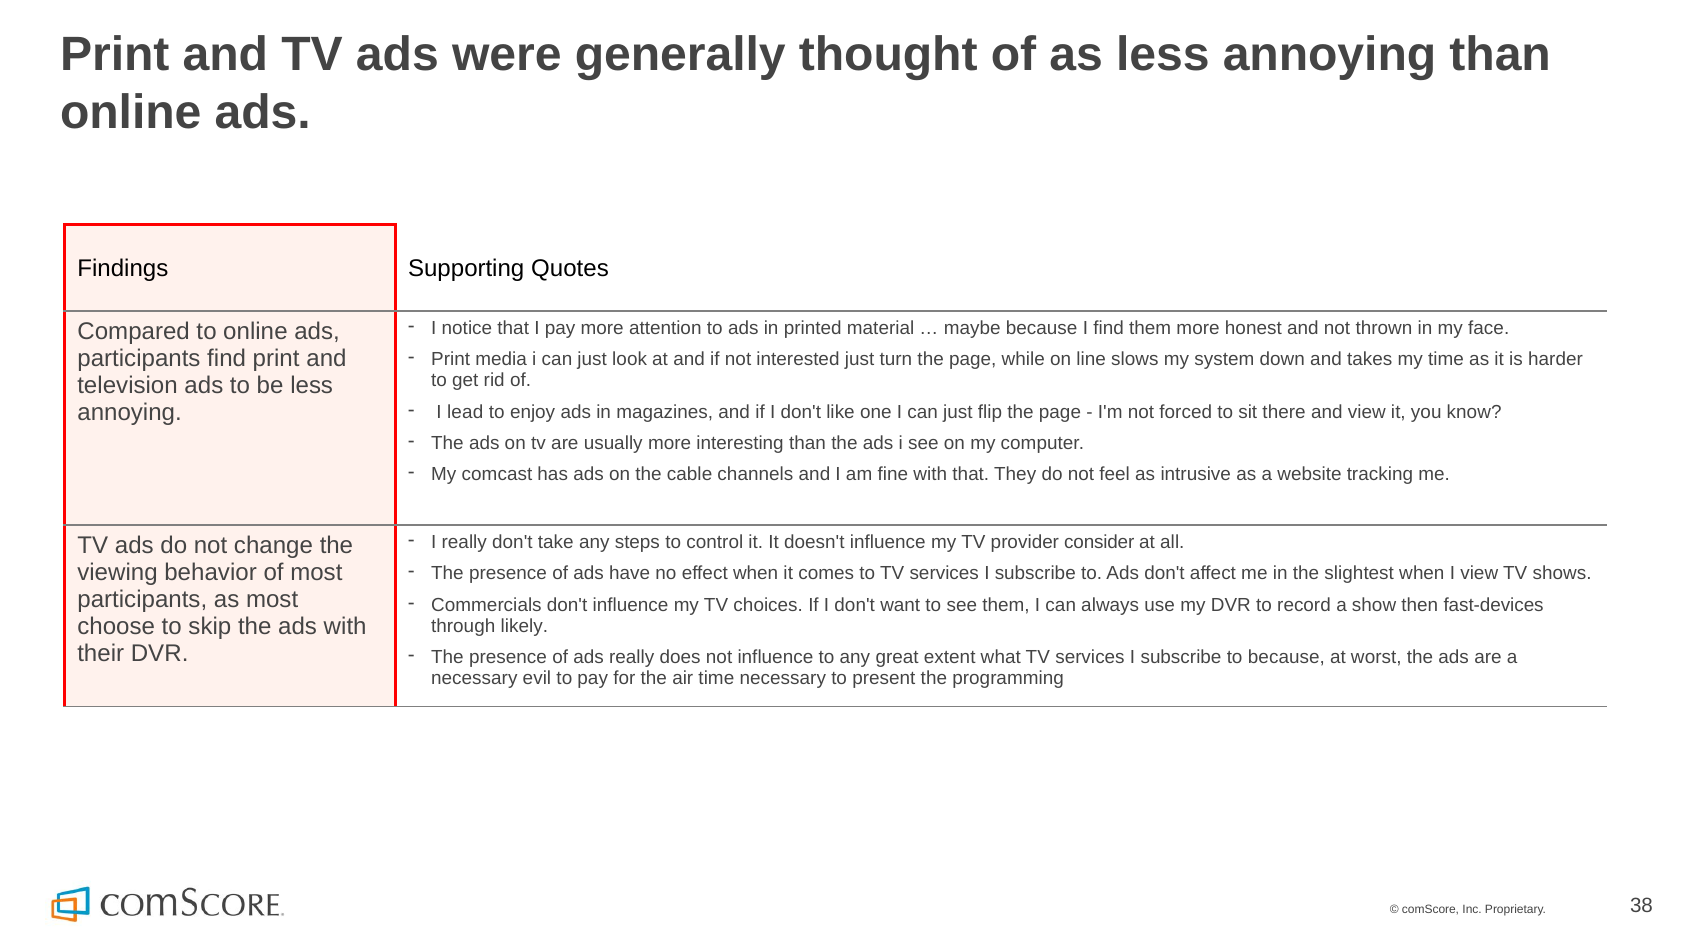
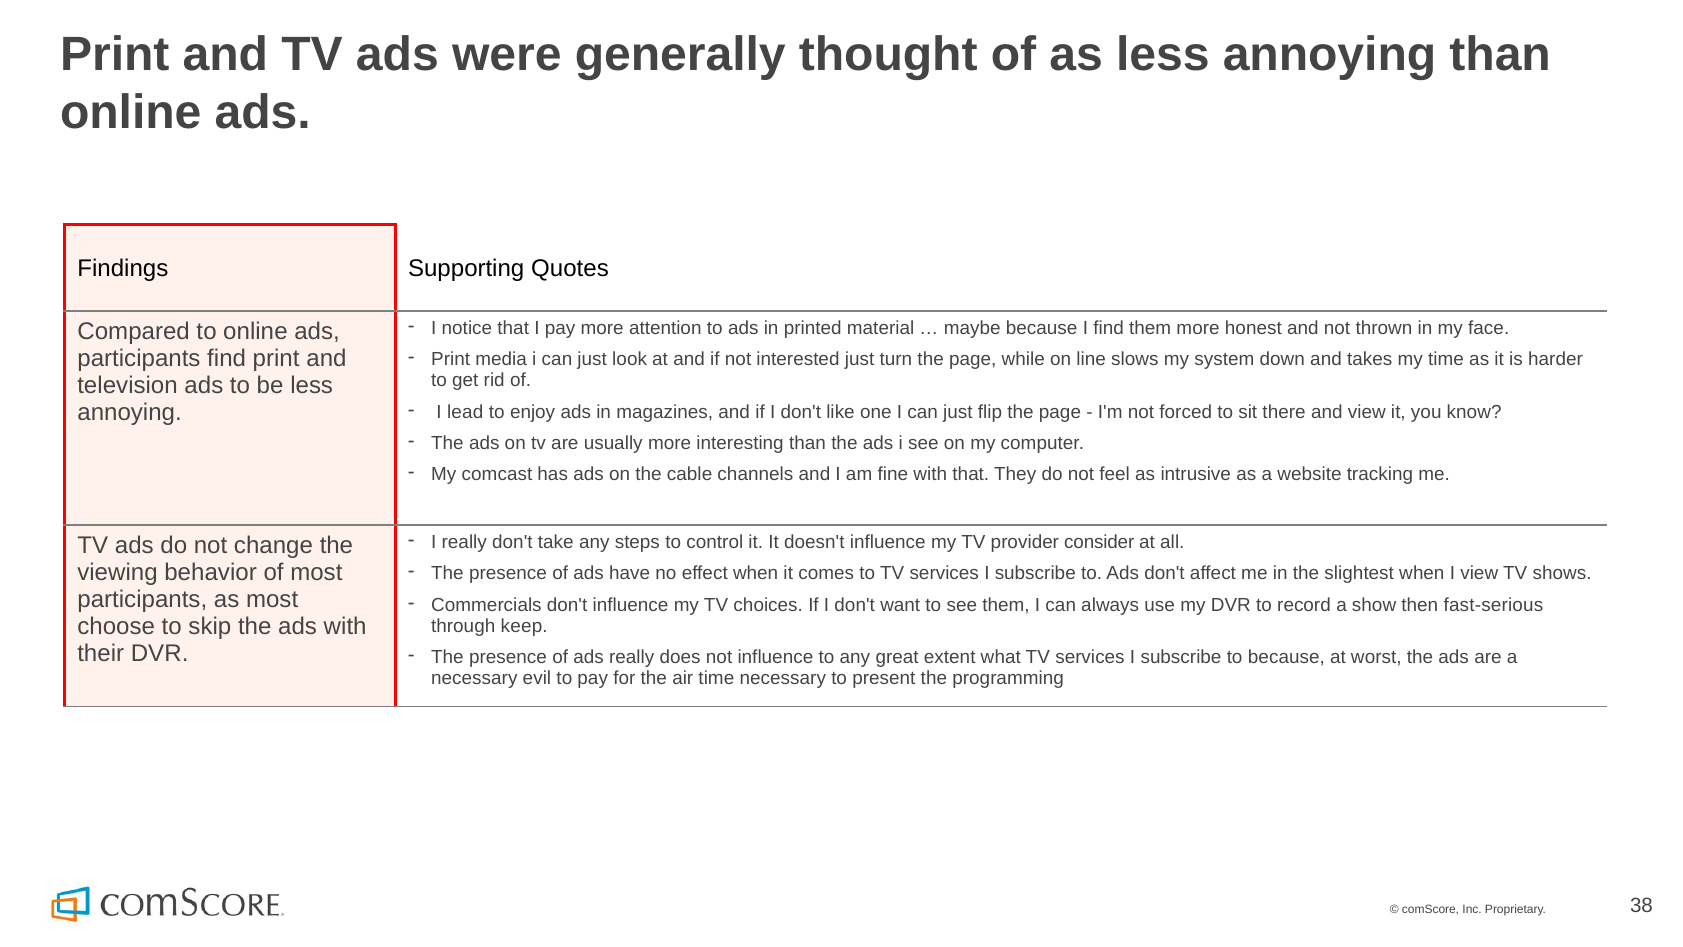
fast-devices: fast-devices -> fast-serious
likely: likely -> keep
